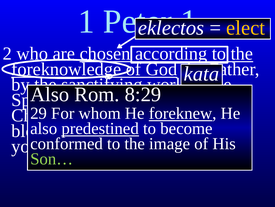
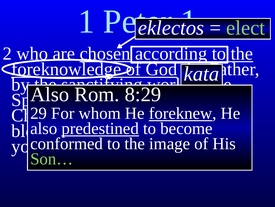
elect colour: yellow -> light green
